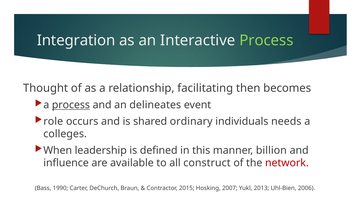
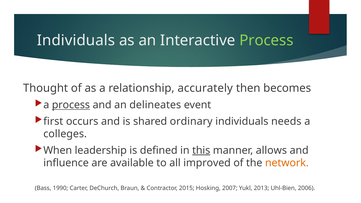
Integration at (76, 40): Integration -> Individuals
facilitating: facilitating -> accurately
role: role -> first
this underline: none -> present
billion: billion -> allows
construct: construct -> improved
network colour: red -> orange
